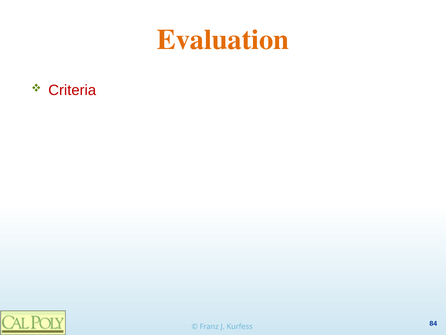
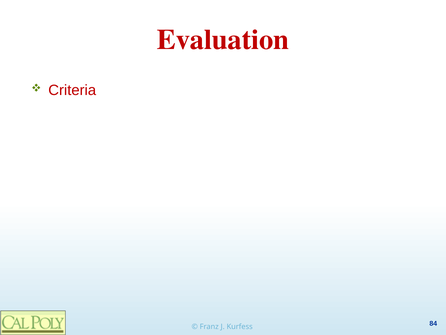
Evaluation colour: orange -> red
